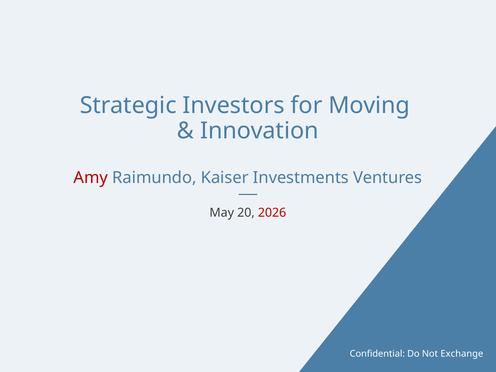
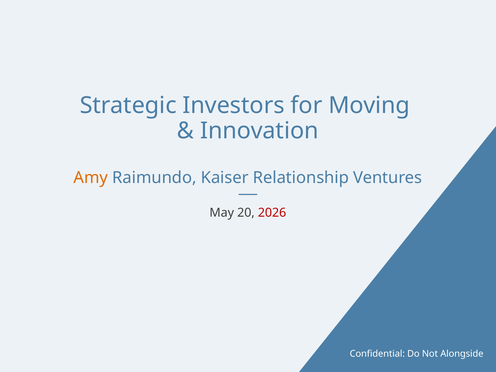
Amy colour: red -> orange
Investments: Investments -> Relationship
Exchange: Exchange -> Alongside
